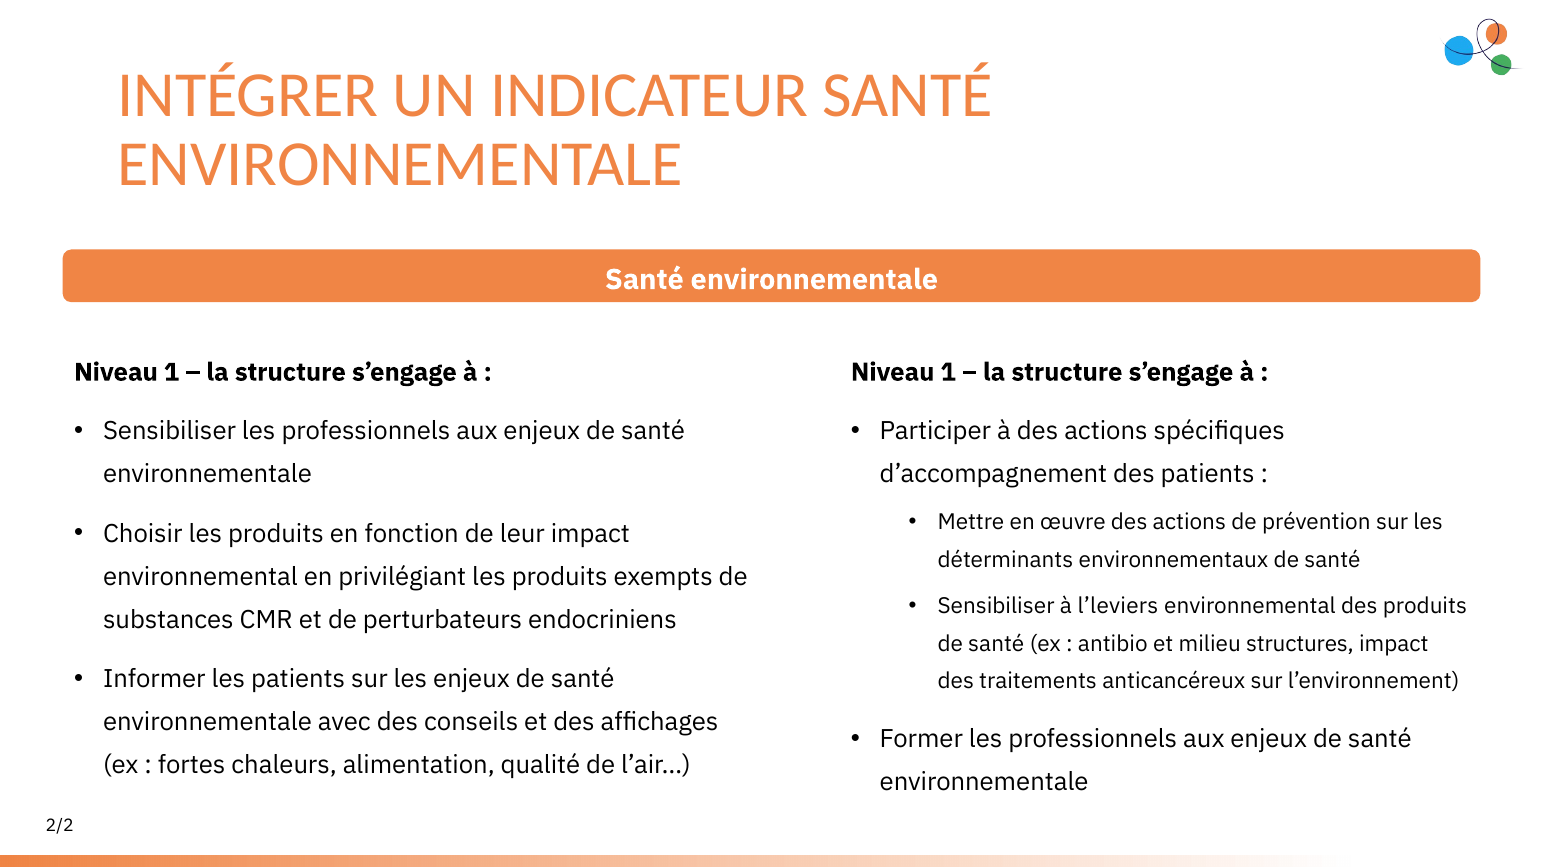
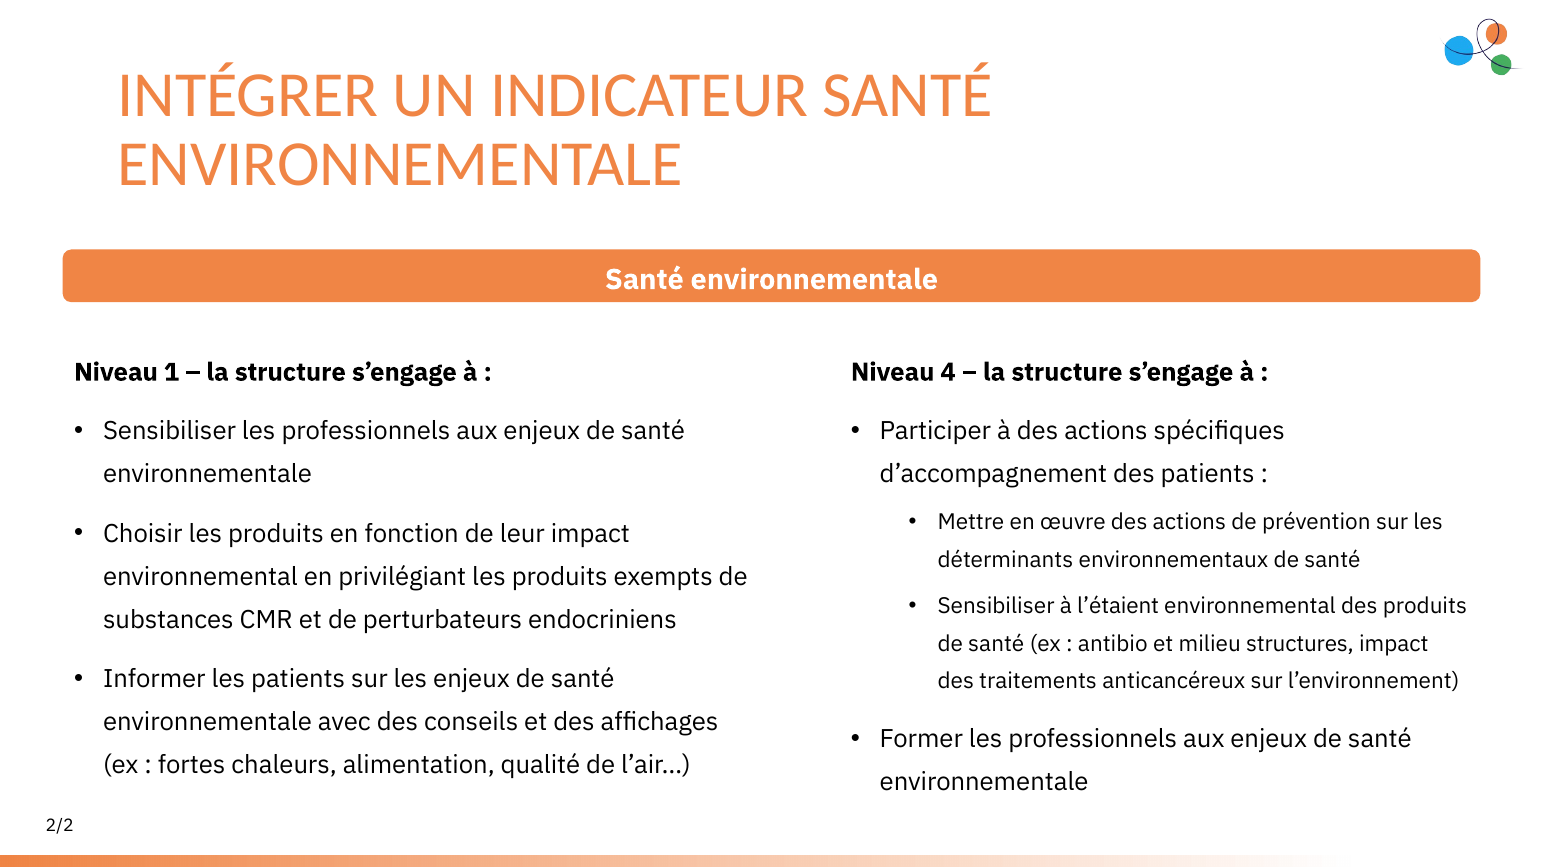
1 at (948, 372): 1 -> 4
l’leviers: l’leviers -> l’étaient
